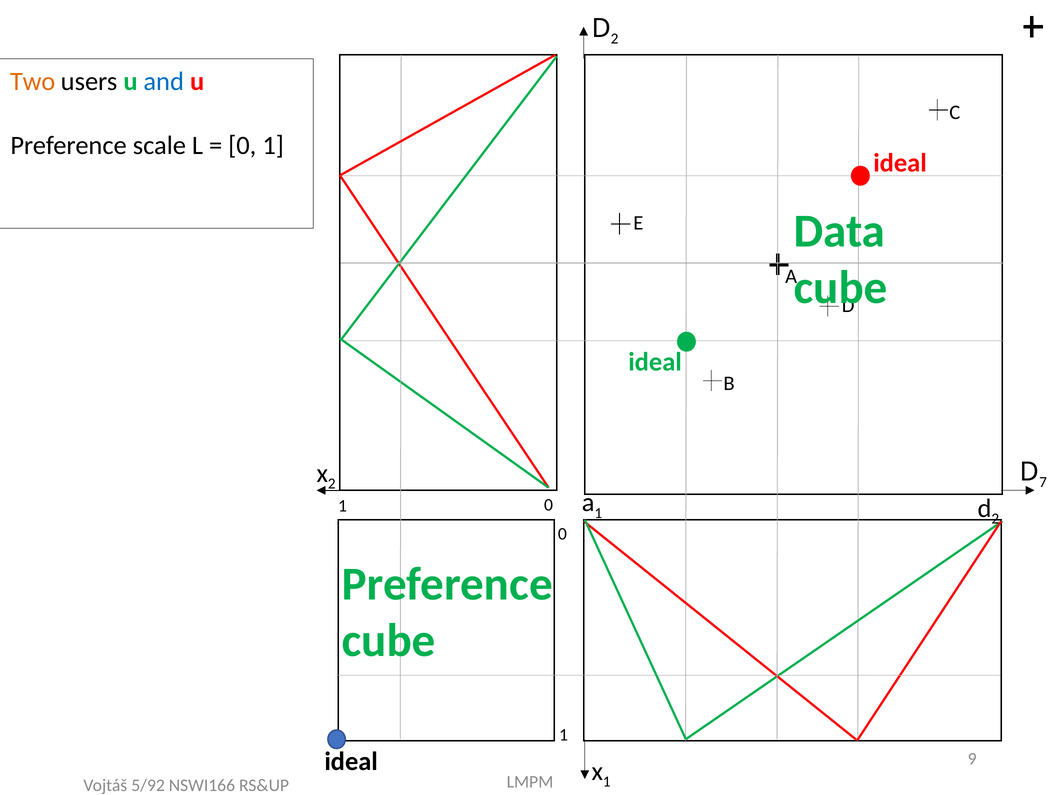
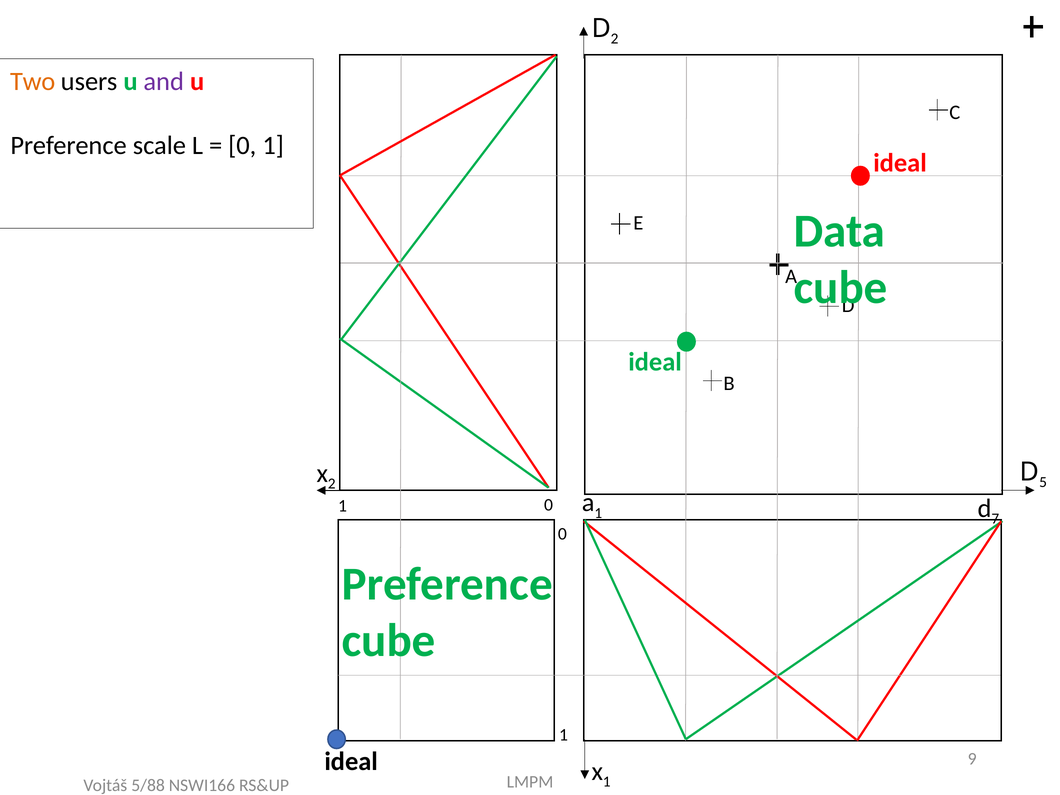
and colour: blue -> purple
7: 7 -> 5
1 d 2: 2 -> 7
5/92: 5/92 -> 5/88
